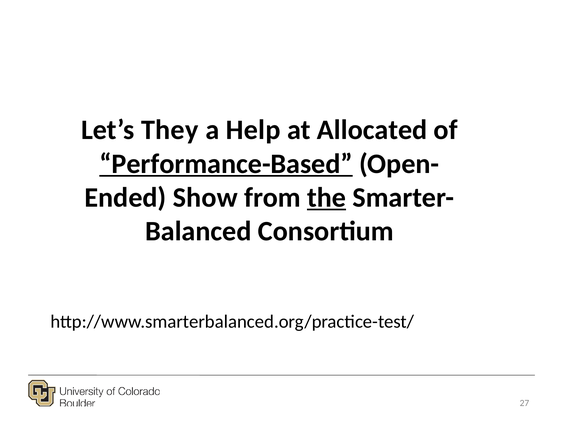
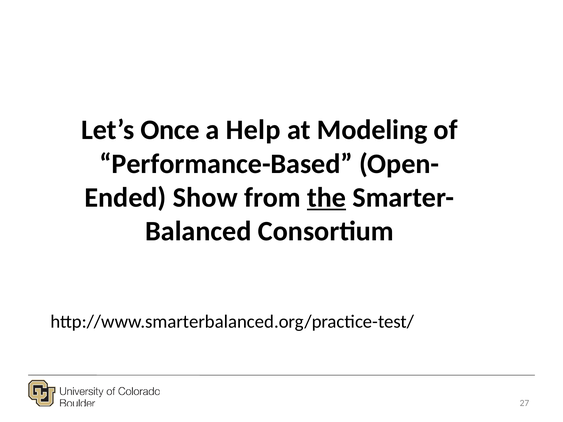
They: They -> Once
Allocated: Allocated -> Modeling
Performance-Based underline: present -> none
